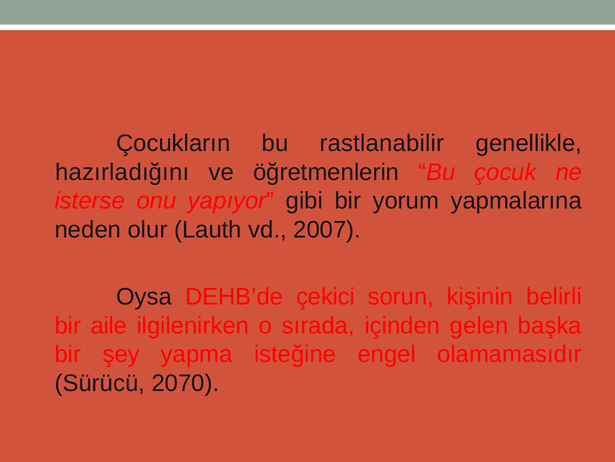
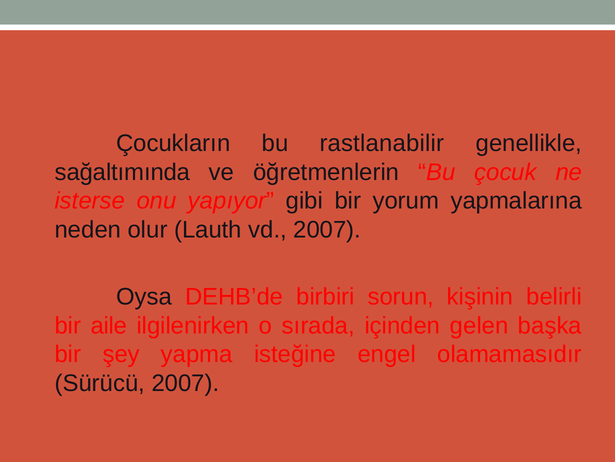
hazırladığını: hazırladığını -> sağaltımında
çekici: çekici -> birbiri
Sürücü 2070: 2070 -> 2007
